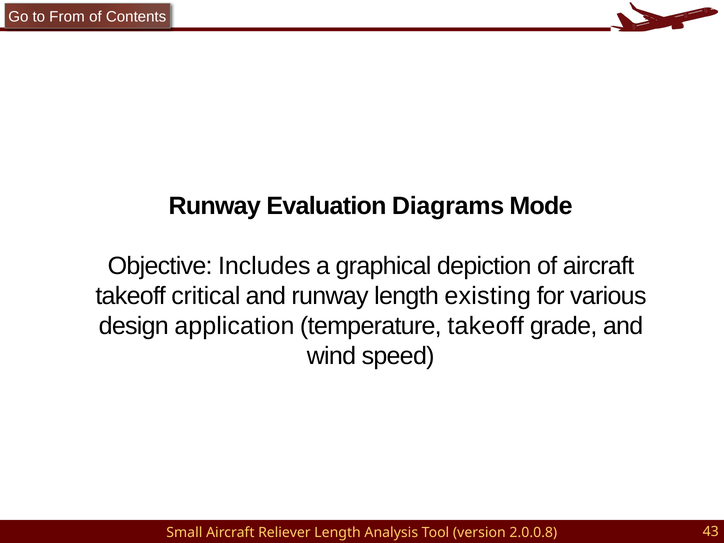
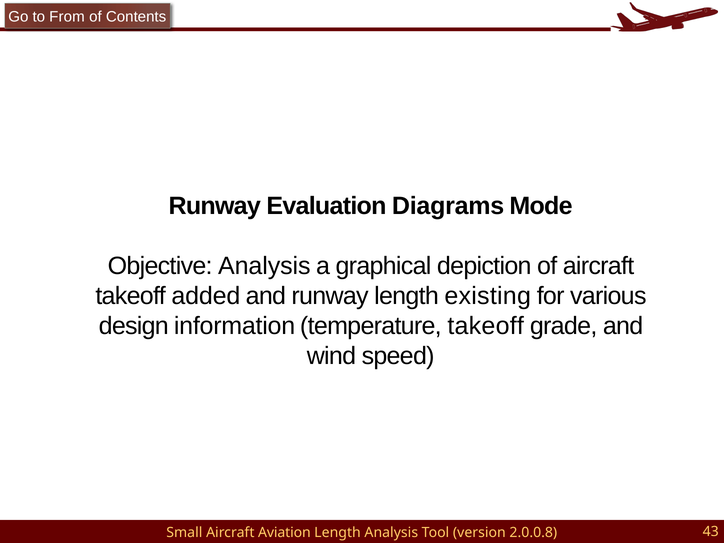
Objective Includes: Includes -> Analysis
critical: critical -> added
application: application -> information
Reliever: Reliever -> Aviation
